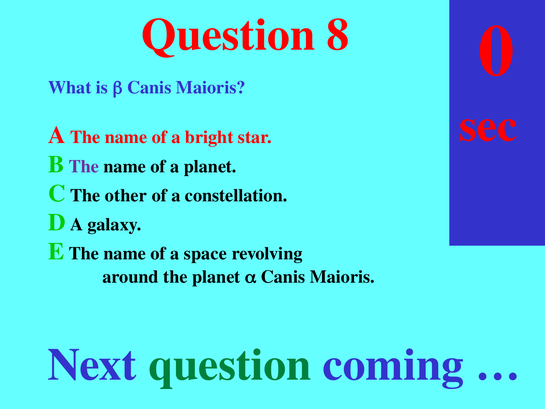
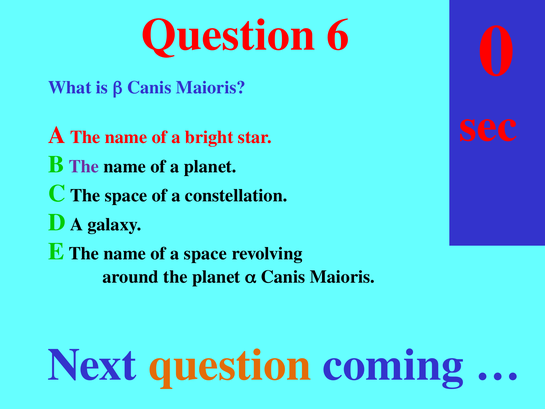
Question 8: 8 -> 6
The other: other -> space
question at (230, 365) colour: green -> orange
